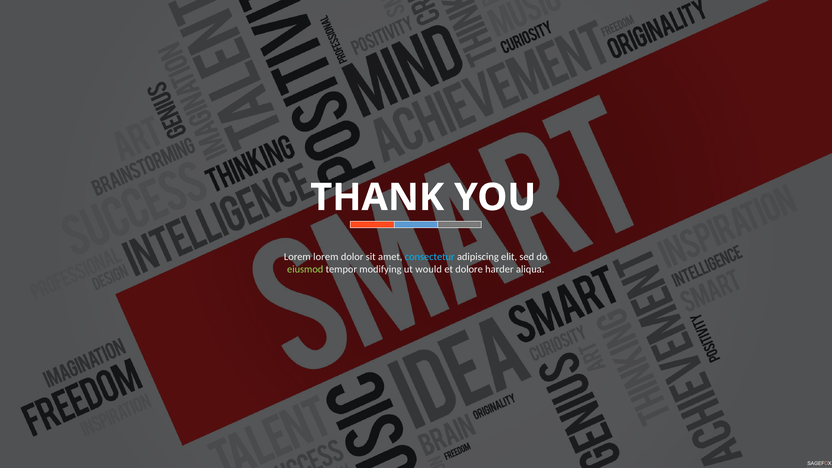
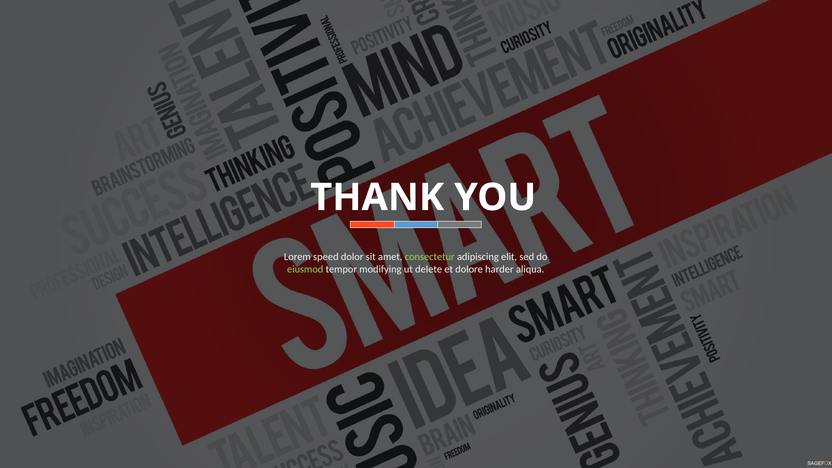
Lorem lorem: lorem -> speed
consectetur colour: light blue -> light green
would: would -> delete
